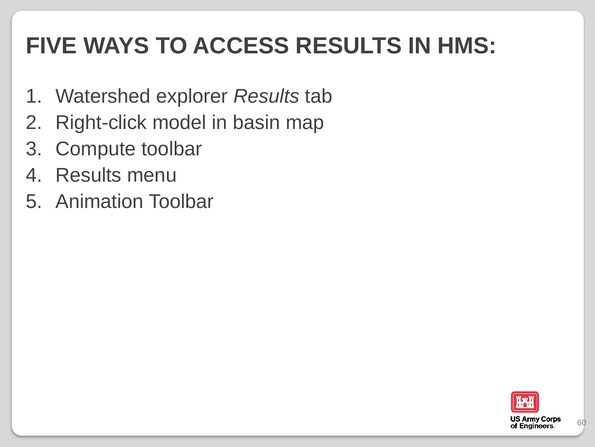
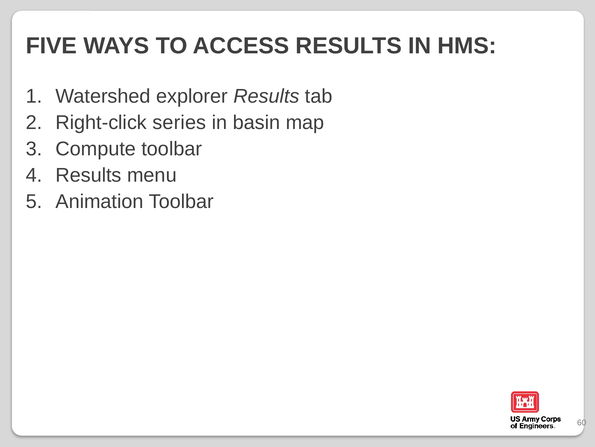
model: model -> series
